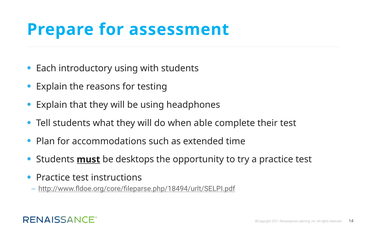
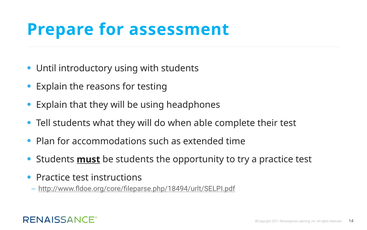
Each: Each -> Until
be desktops: desktops -> students
